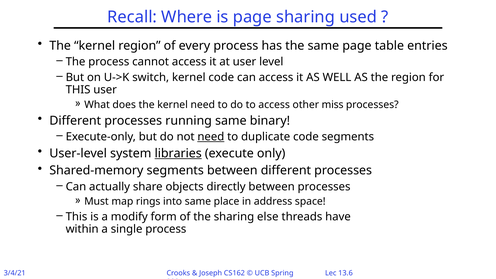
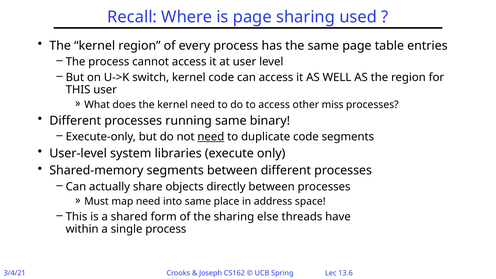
libraries underline: present -> none
map rings: rings -> need
modify: modify -> shared
